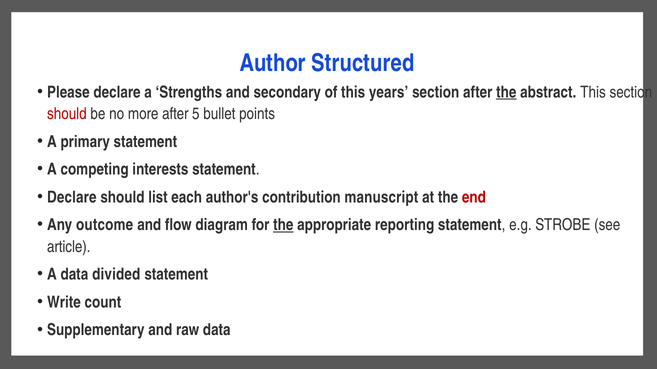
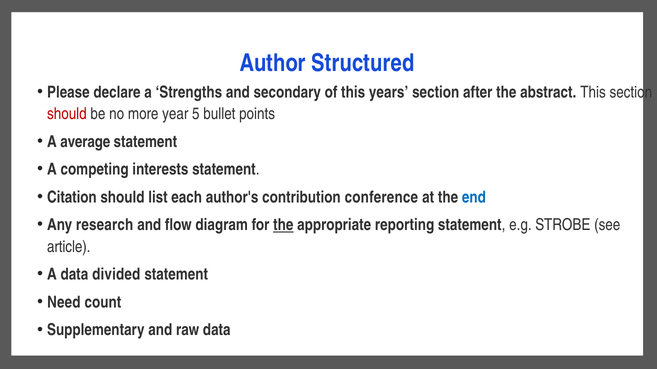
the at (506, 92) underline: present -> none
more after: after -> year
primary: primary -> average
Declare at (72, 197): Declare -> Citation
manuscript: manuscript -> conference
end colour: red -> blue
outcome: outcome -> research
Write: Write -> Need
